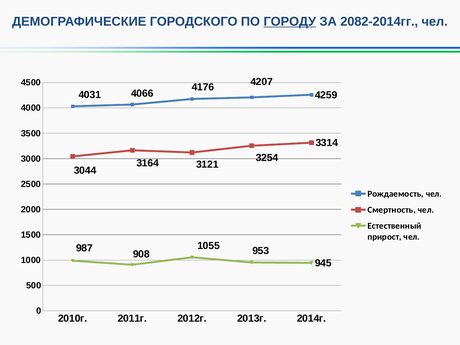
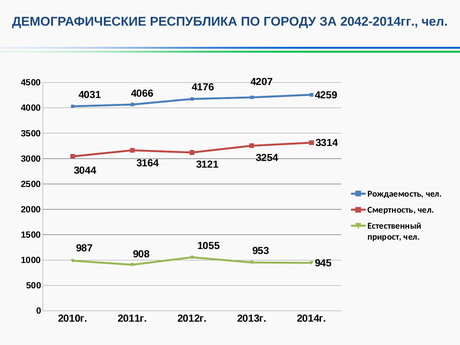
ГОРОДСКОГО: ГОРОДСКОГО -> РЕСПУБЛИКА
ГОРОДУ underline: present -> none
2082-2014гг: 2082-2014гг -> 2042-2014гг
